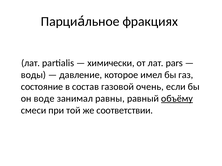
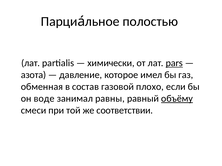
фракциях: фракциях -> полостью
pars underline: none -> present
воды: воды -> азота
состояние: состояние -> обменная
очень: очень -> плохо
